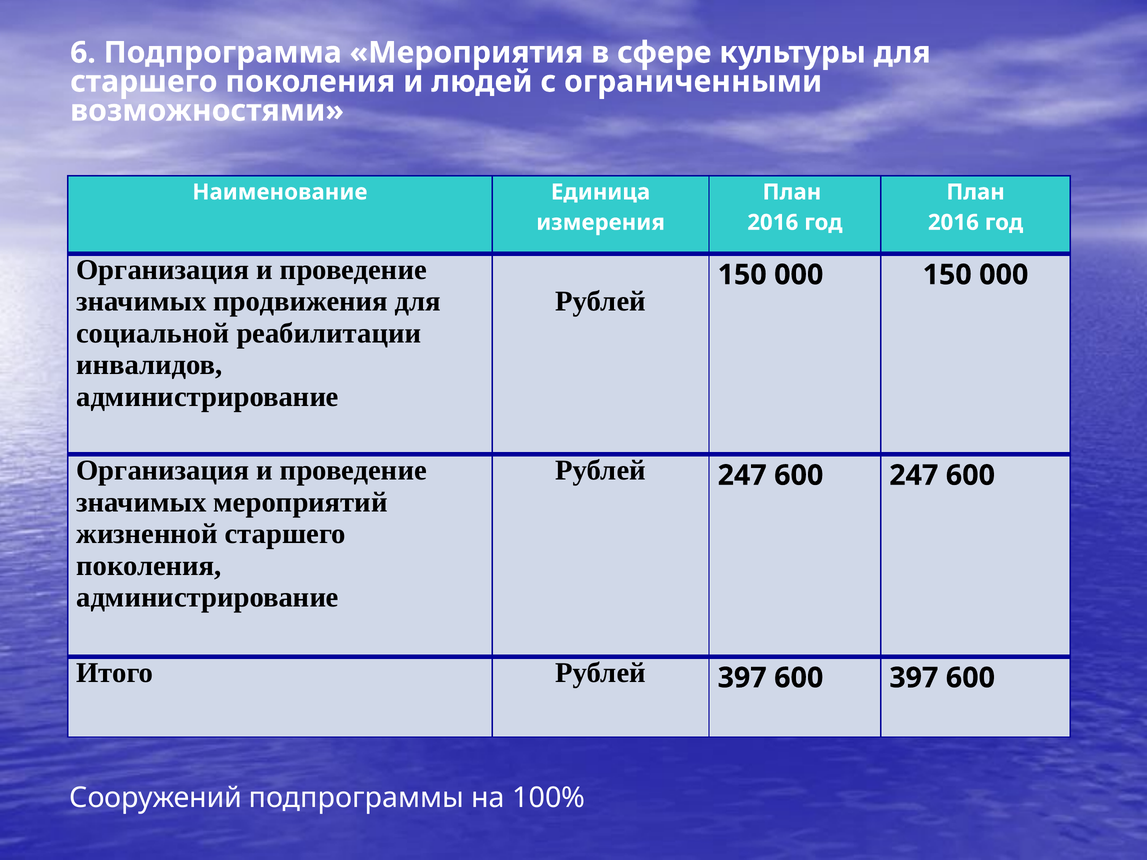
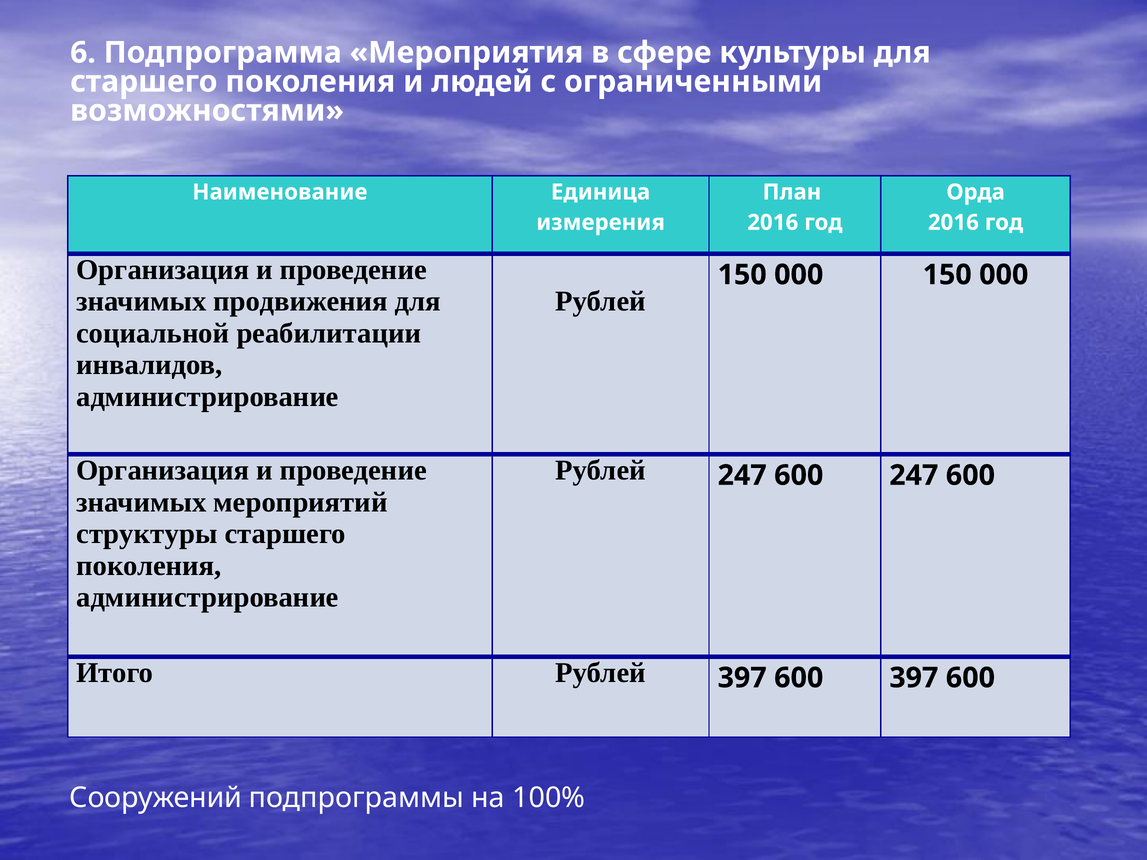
План at (976, 192): План -> Орда
жизненной: жизненной -> структуры
